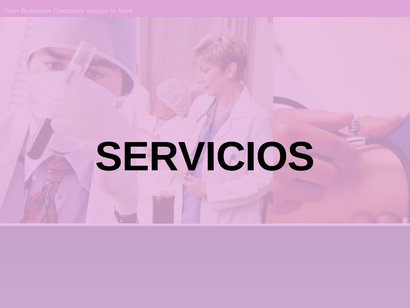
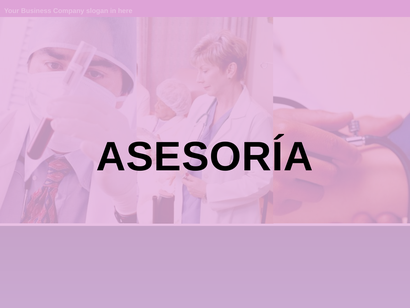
SERVICIOS: SERVICIOS -> ASESORÍA
